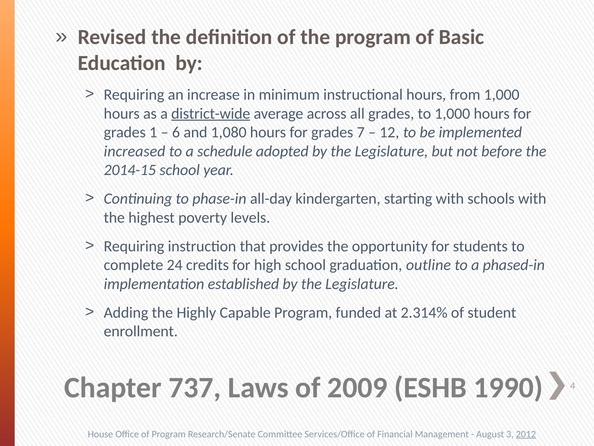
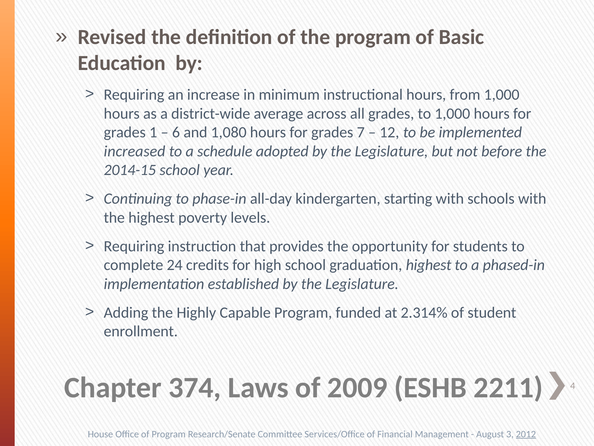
district-wide underline: present -> none
graduation outline: outline -> highest
737: 737 -> 374
1990: 1990 -> 2211
